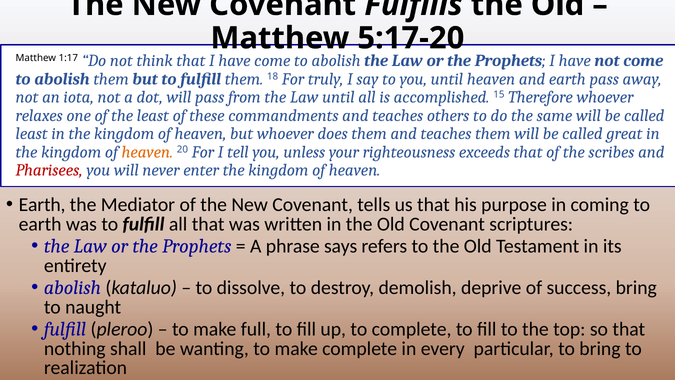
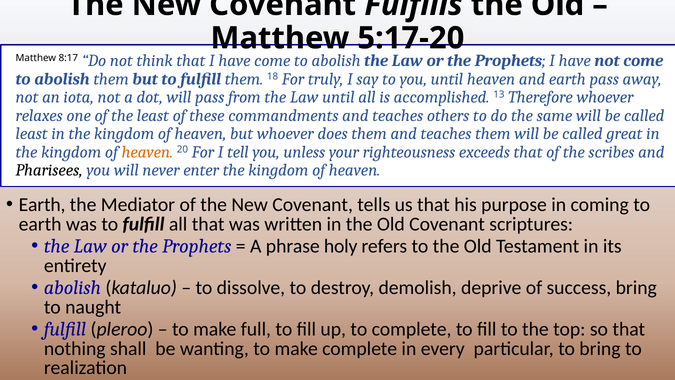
1:17: 1:17 -> 8:17
15: 15 -> 13
Pharisees colour: red -> black
says: says -> holy
